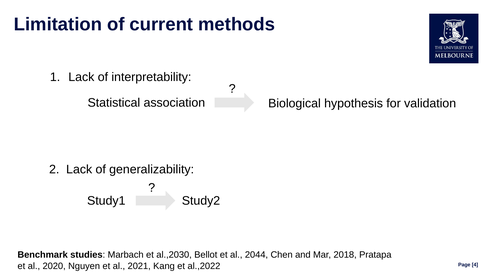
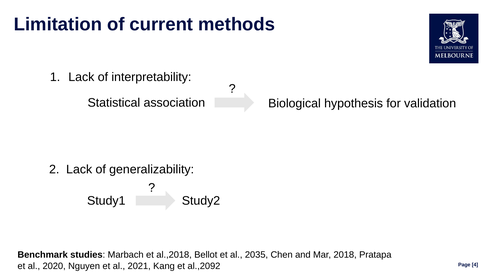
al.,2030: al.,2030 -> al.,2018
2044: 2044 -> 2035
al.,2022: al.,2022 -> al.,2092
